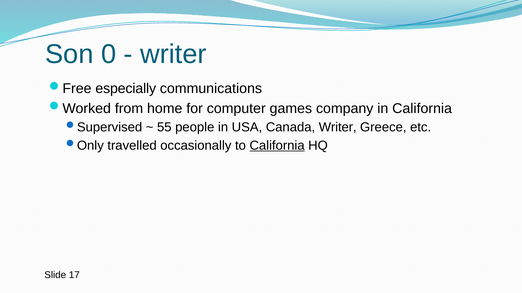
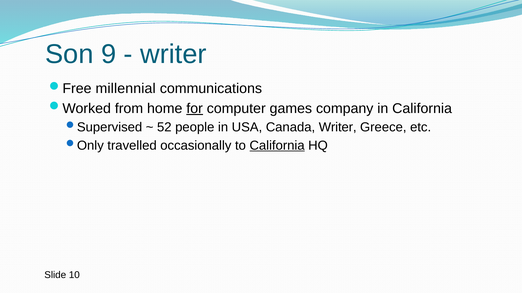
0: 0 -> 9
especially: especially -> millennial
for underline: none -> present
55: 55 -> 52
17: 17 -> 10
